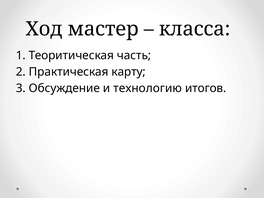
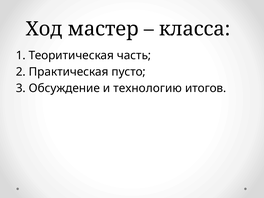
карту: карту -> пусто
